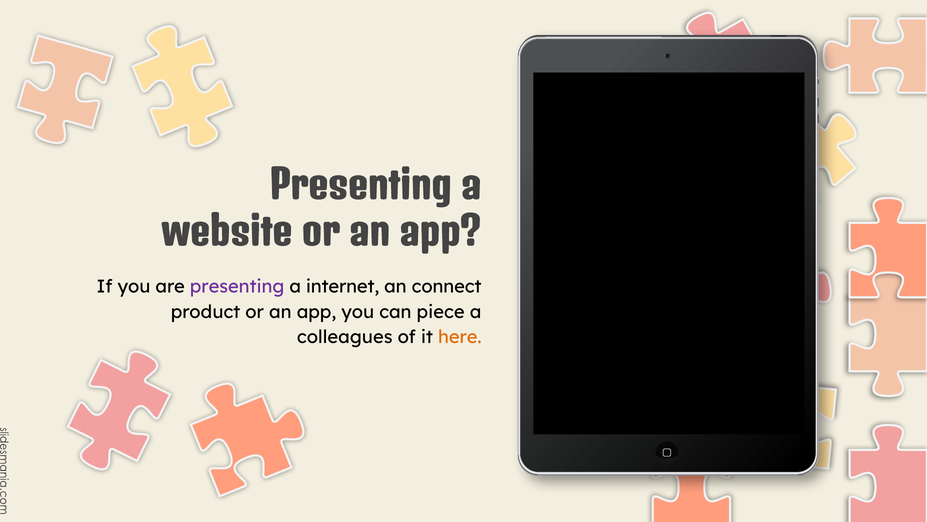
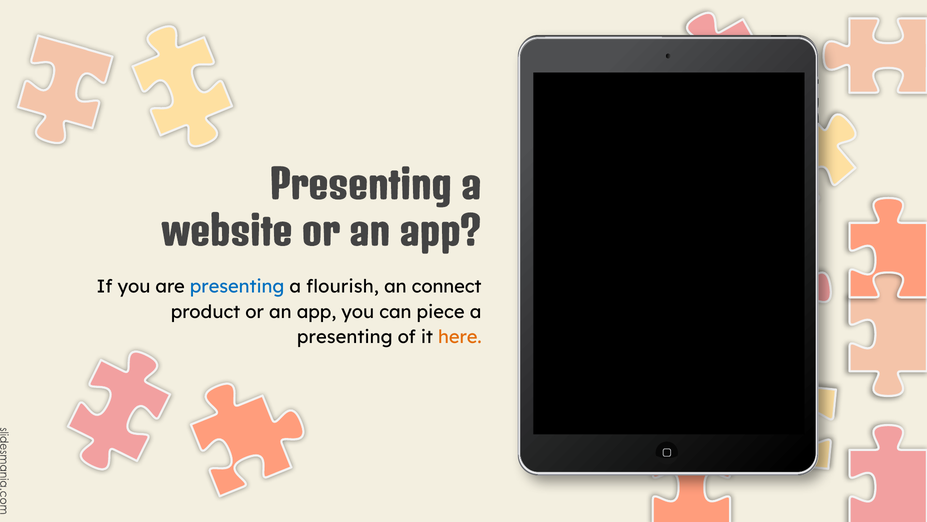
presenting at (237, 286) colour: purple -> blue
internet: internet -> flourish
colleagues at (345, 337): colleagues -> presenting
